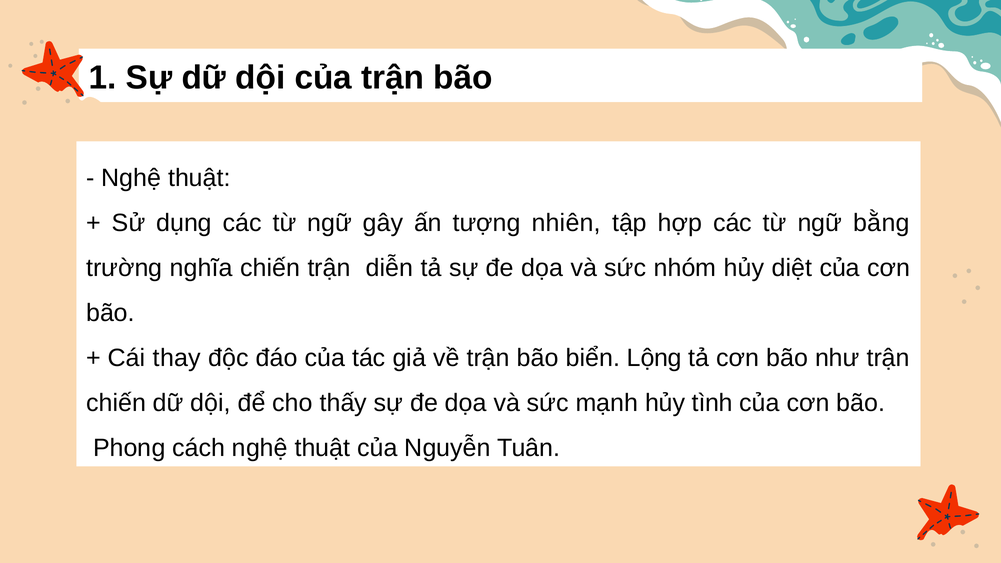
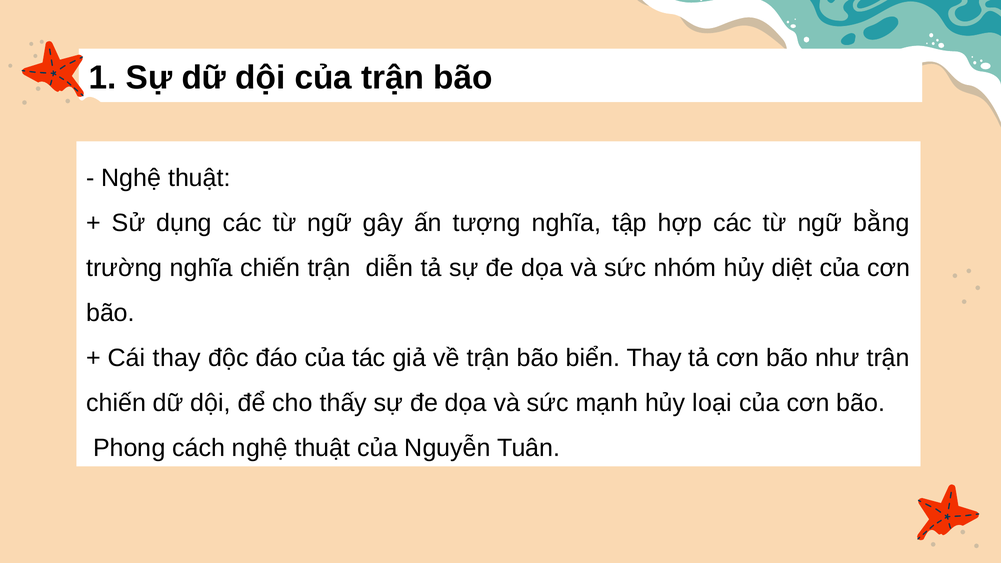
tượng nhiên: nhiên -> nghĩa
biển Lộng: Lộng -> Thay
tình: tình -> loại
